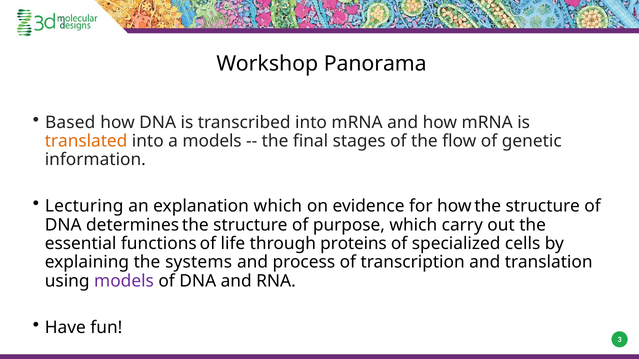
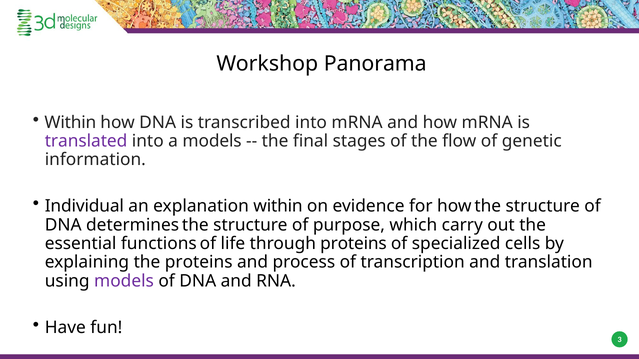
Based at (70, 122): Based -> Within
translated colour: orange -> purple
Lecturing: Lecturing -> Individual
explanation which: which -> within
the systems: systems -> proteins
